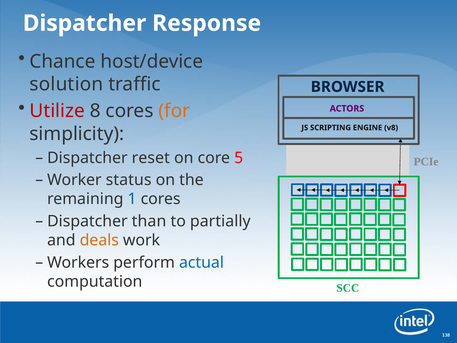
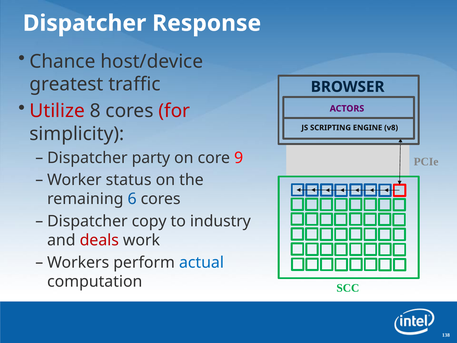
solution: solution -> greatest
for colour: orange -> red
reset: reset -> party
5: 5 -> 9
1: 1 -> 6
than: than -> copy
partially: partially -> industry
deals colour: orange -> red
